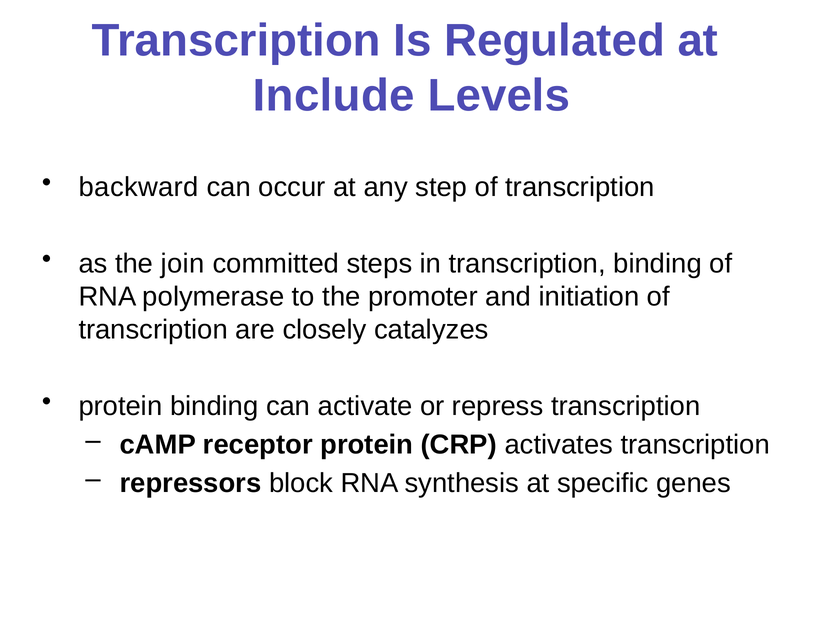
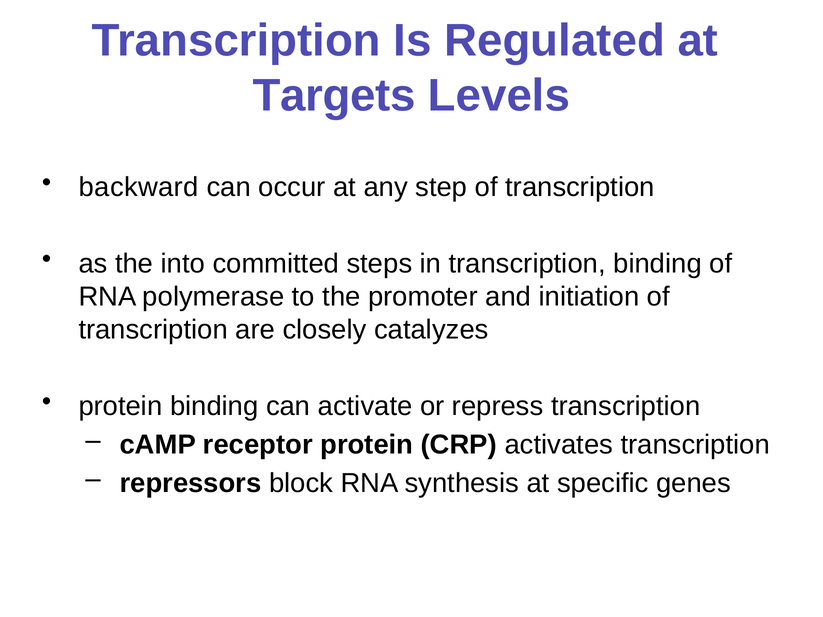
Include: Include -> Targets
join: join -> into
